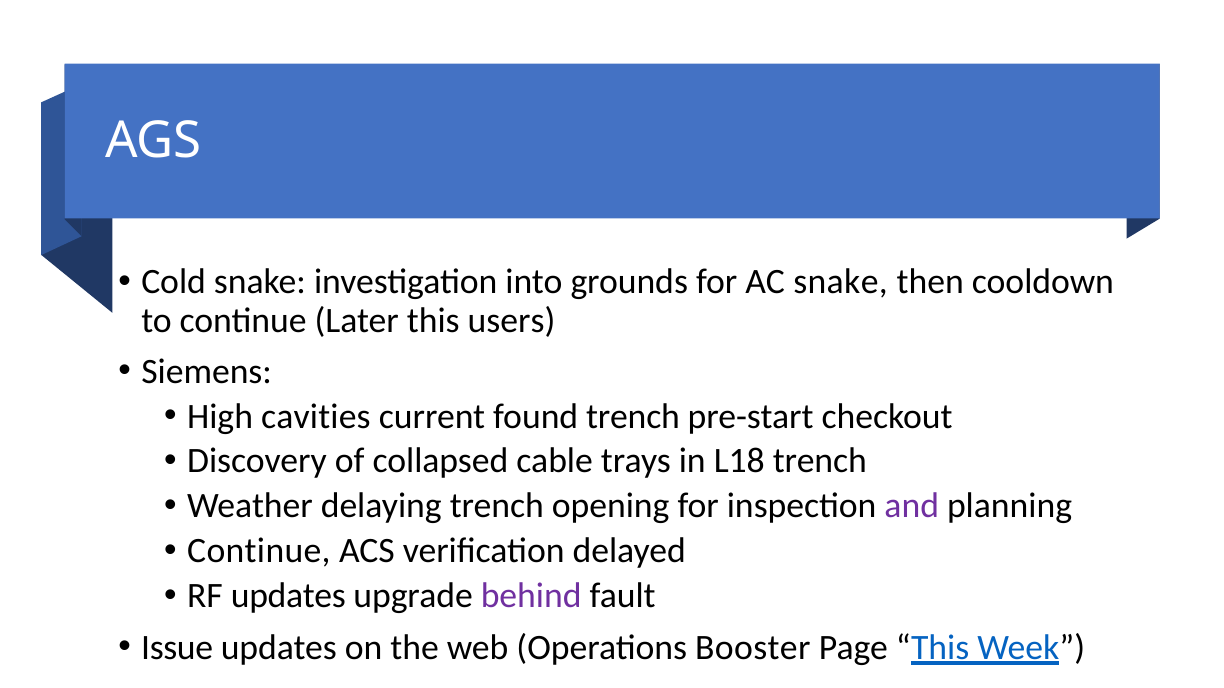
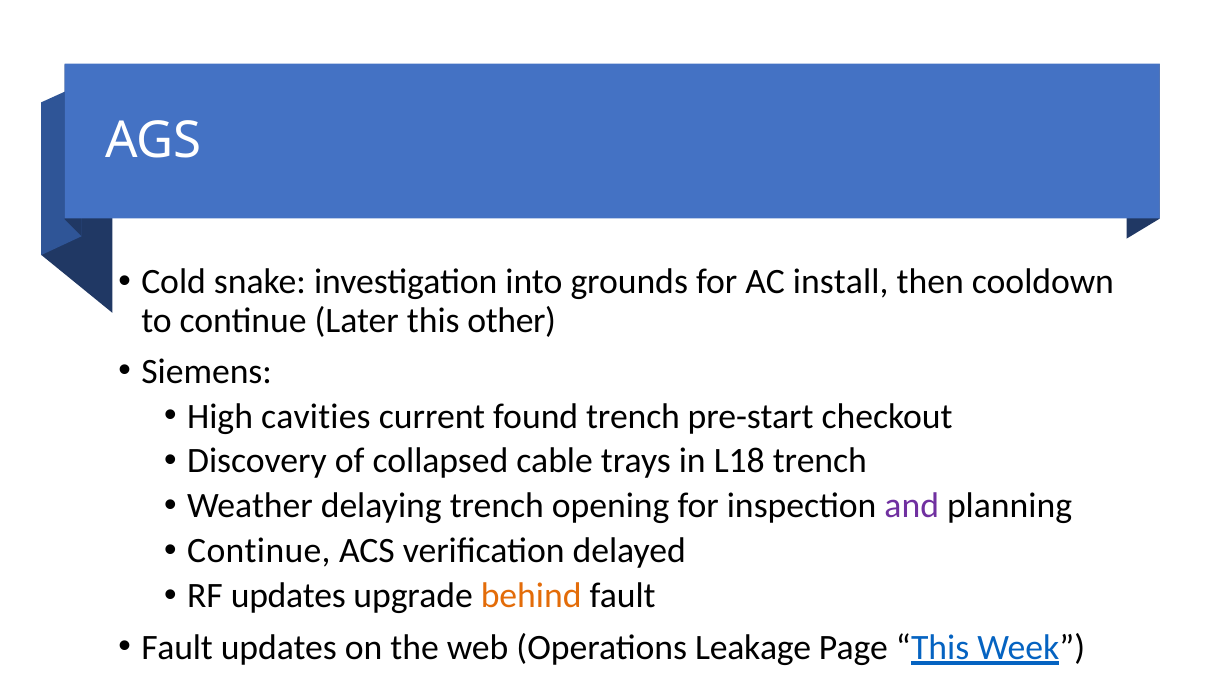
AC snake: snake -> install
users: users -> other
behind colour: purple -> orange
Issue at (177, 648): Issue -> Fault
Booster: Booster -> Leakage
